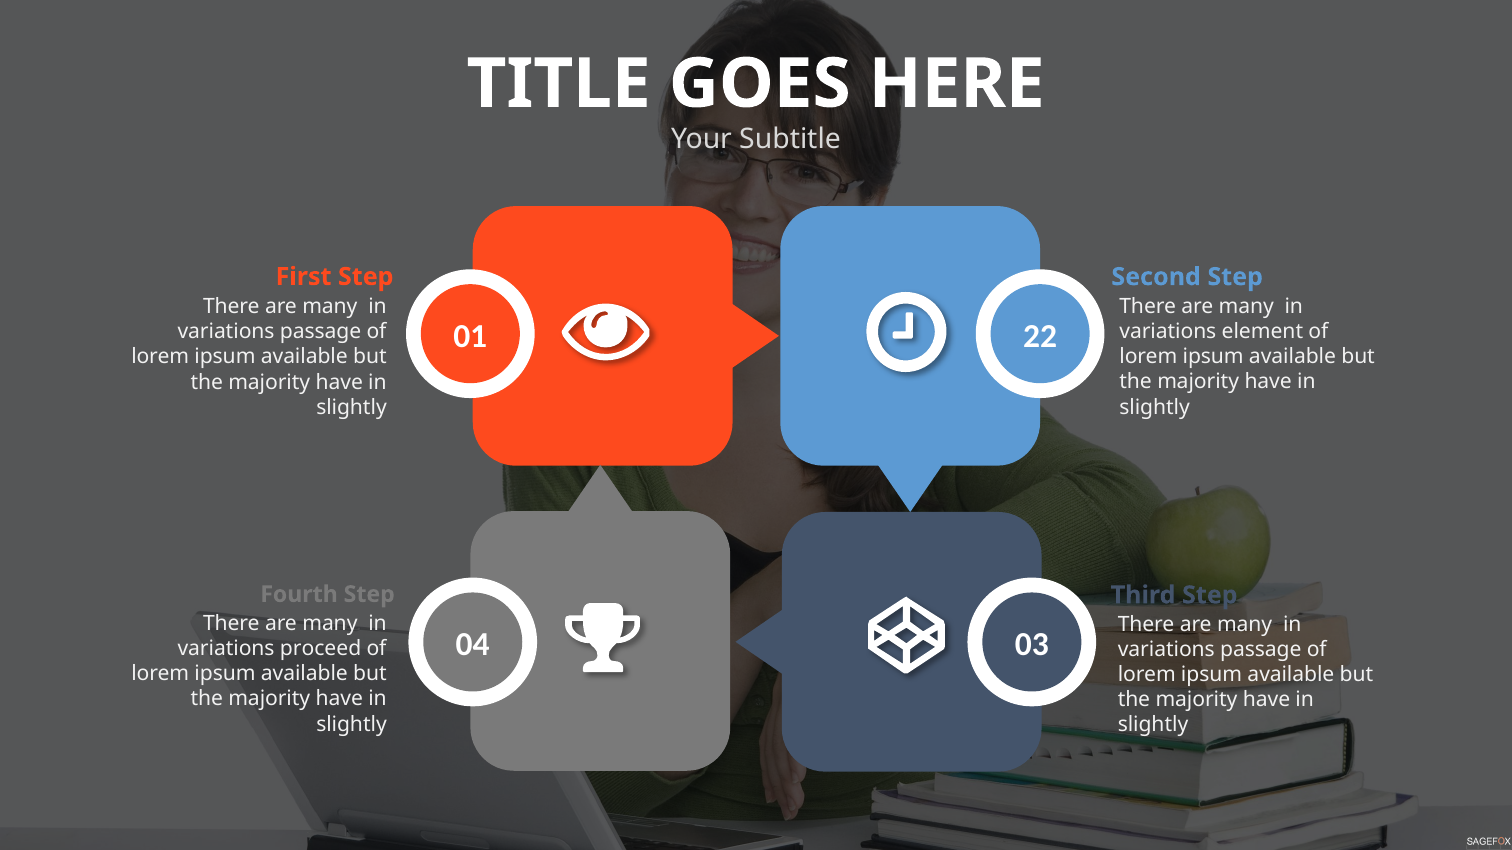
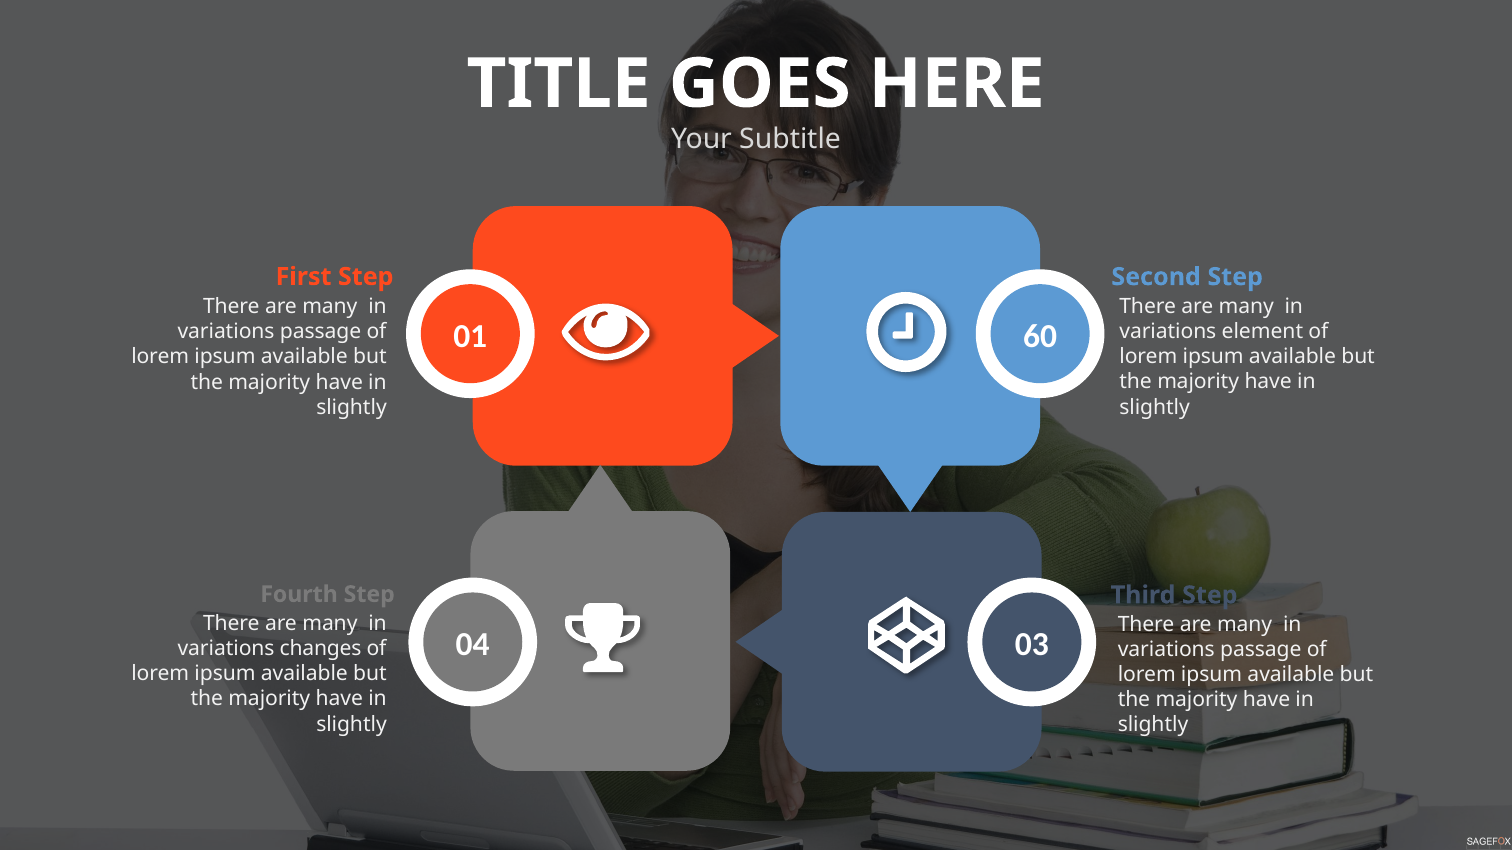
22: 22 -> 60
proceed: proceed -> changes
